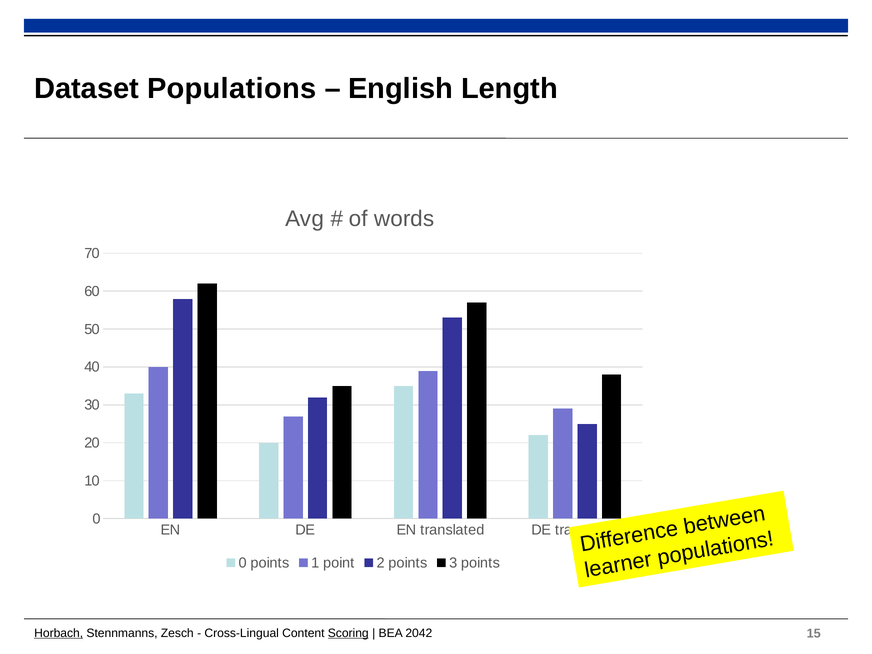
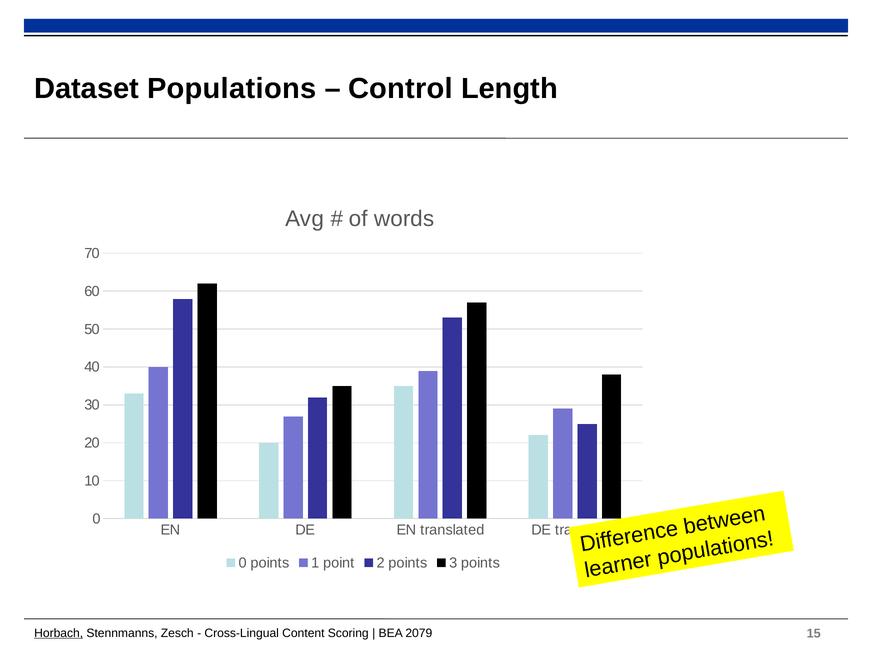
English: English -> Control
Scoring underline: present -> none
2042: 2042 -> 2079
